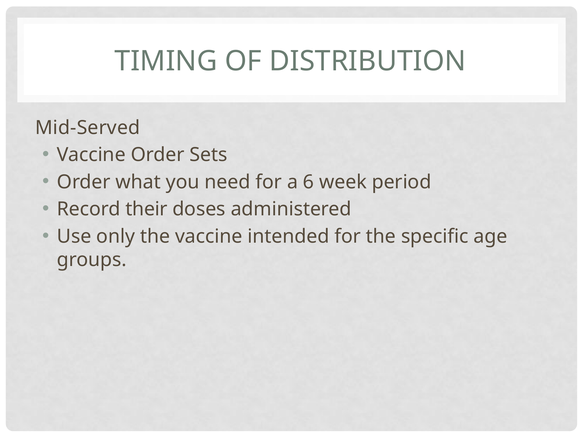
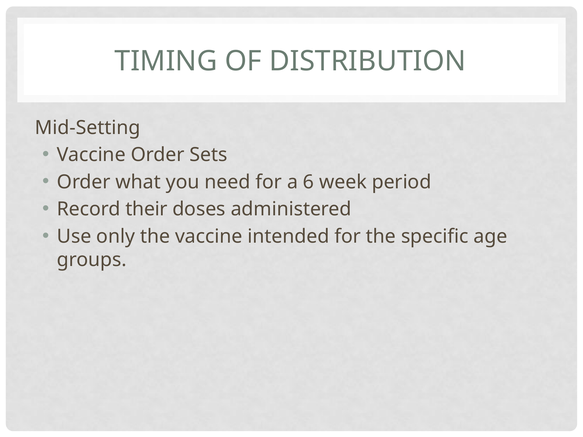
Mid-Served: Mid-Served -> Mid-Setting
